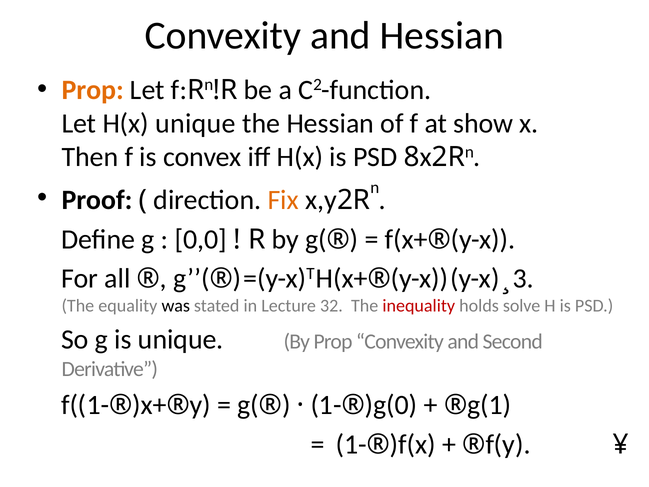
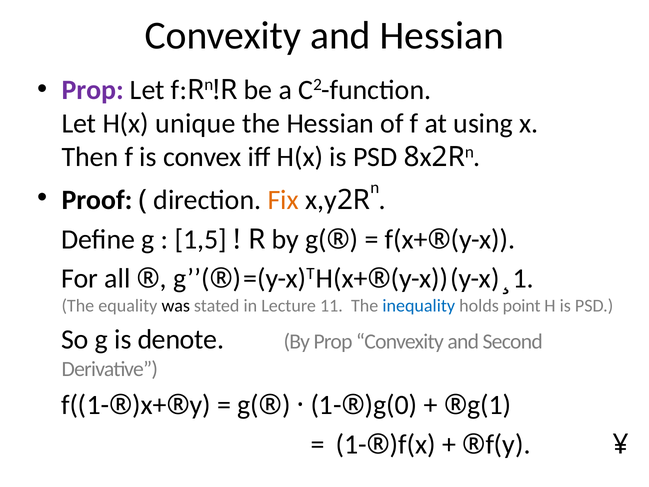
Prop at (93, 90) colour: orange -> purple
show: show -> using
0,0: 0,0 -> 1,5
3: 3 -> 1
32: 32 -> 11
inequality colour: red -> blue
solve: solve -> point
is unique: unique -> denote
